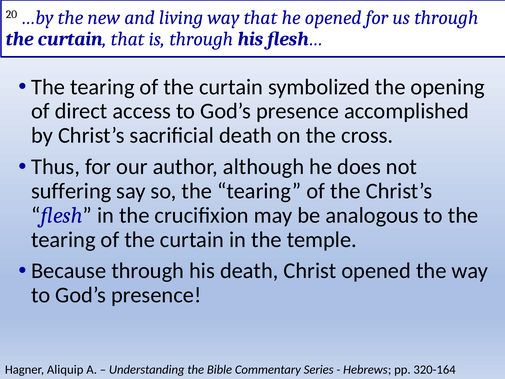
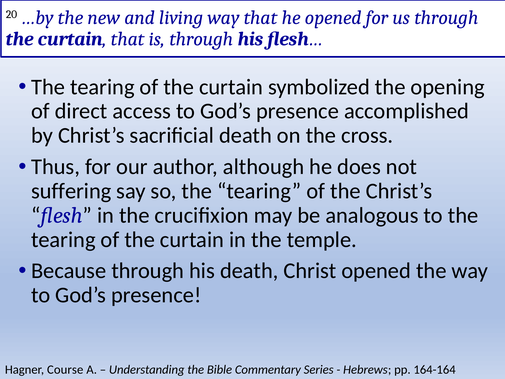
Aliquip: Aliquip -> Course
320-164: 320-164 -> 164-164
